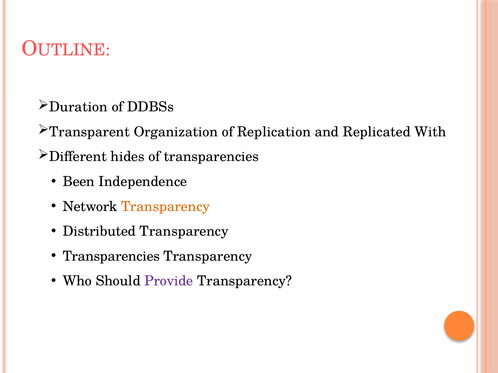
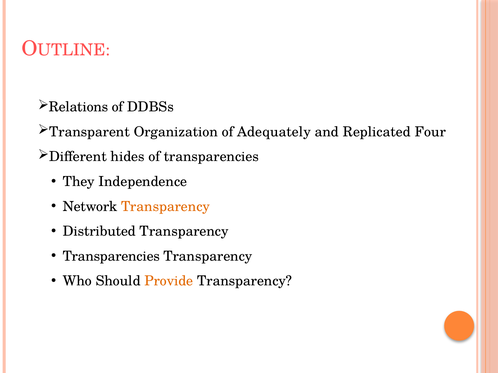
Duration: Duration -> Relations
Replication: Replication -> Adequately
With: With -> Four
Been: Been -> They
Provide colour: purple -> orange
